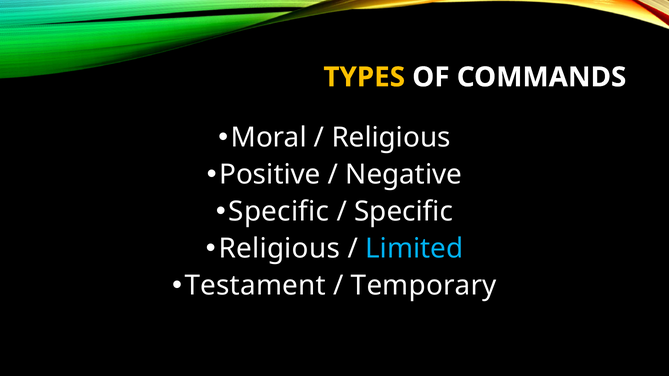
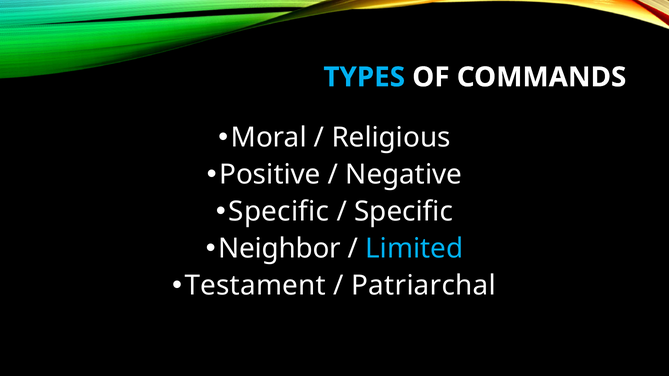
TYPES colour: yellow -> light blue
Religious at (279, 249): Religious -> Neighbor
Temporary: Temporary -> Patriarchal
